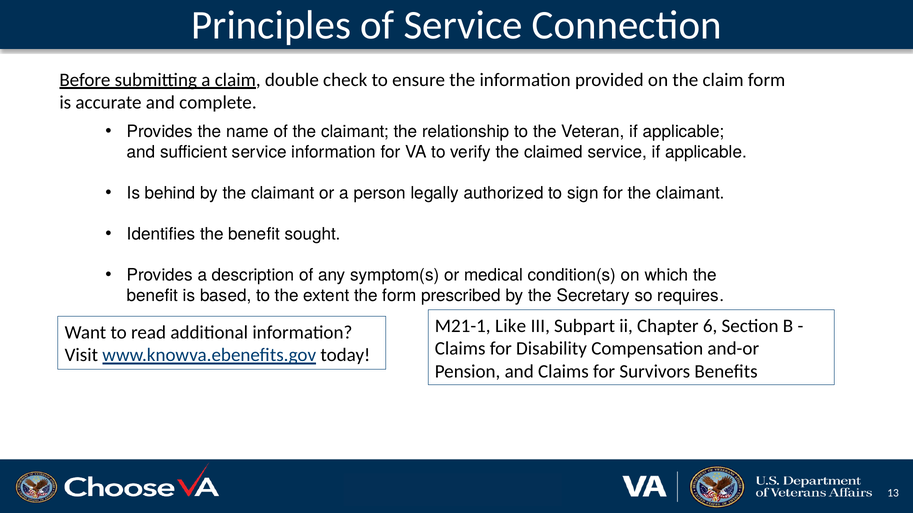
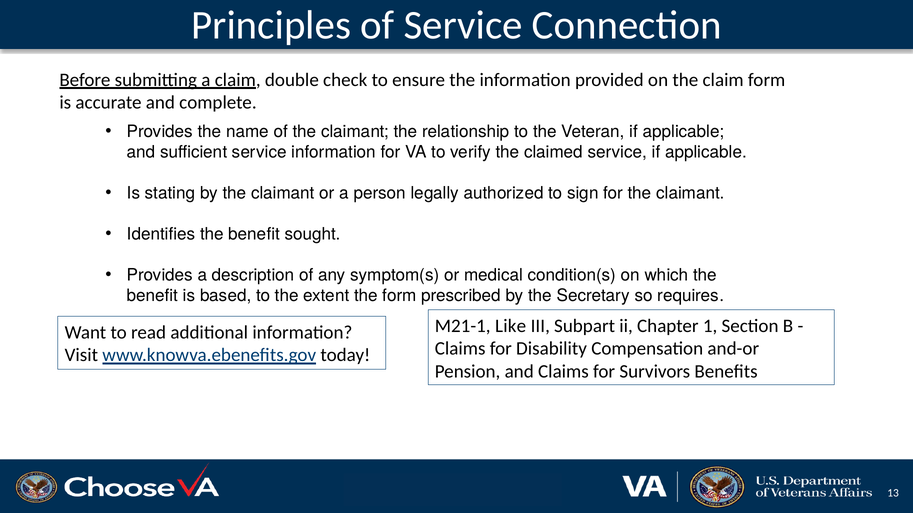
behind: behind -> stating
6: 6 -> 1
